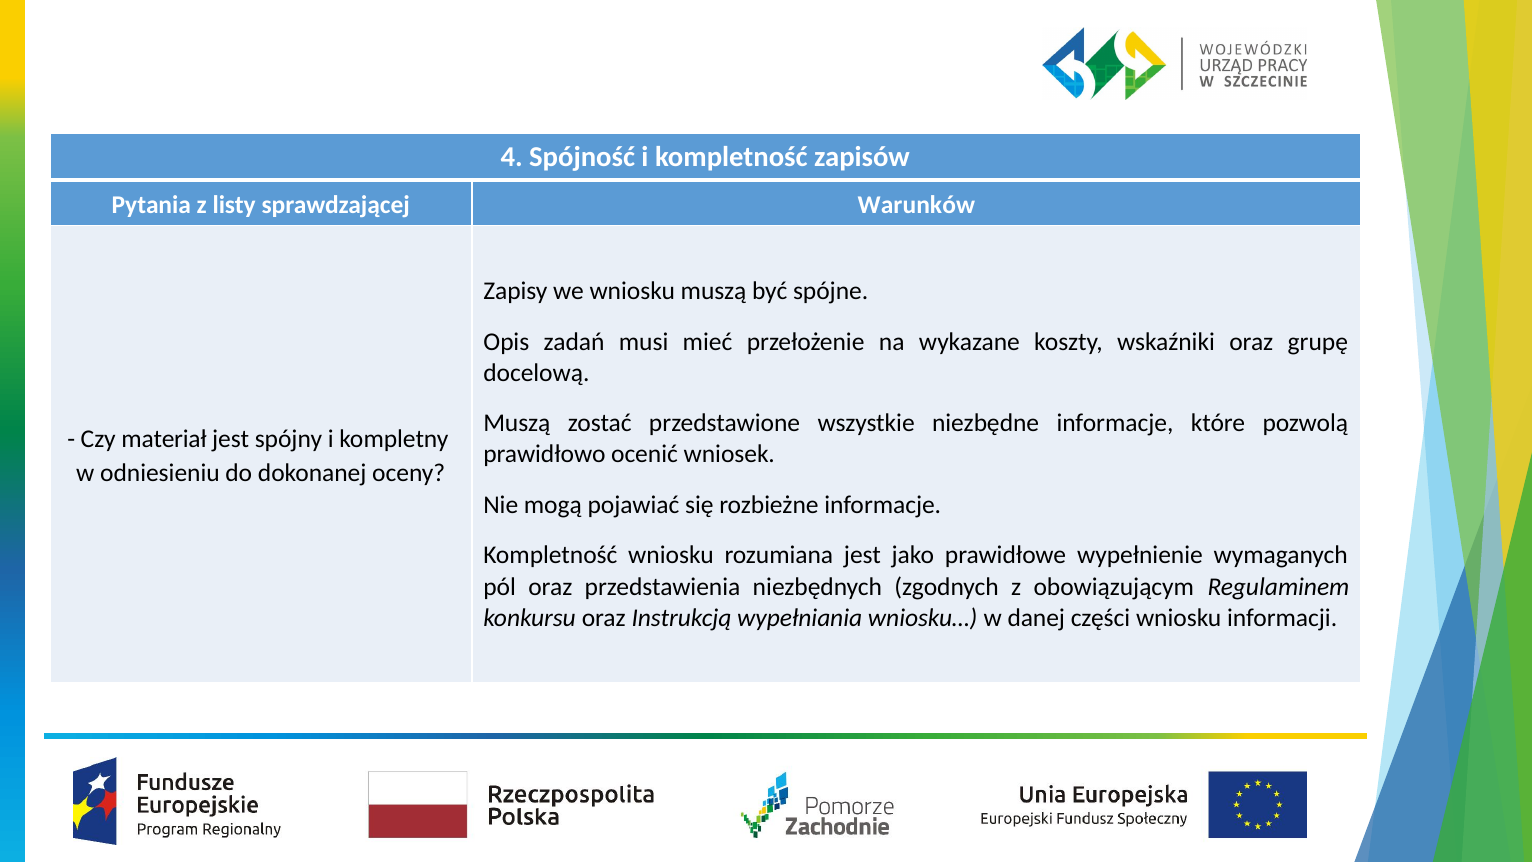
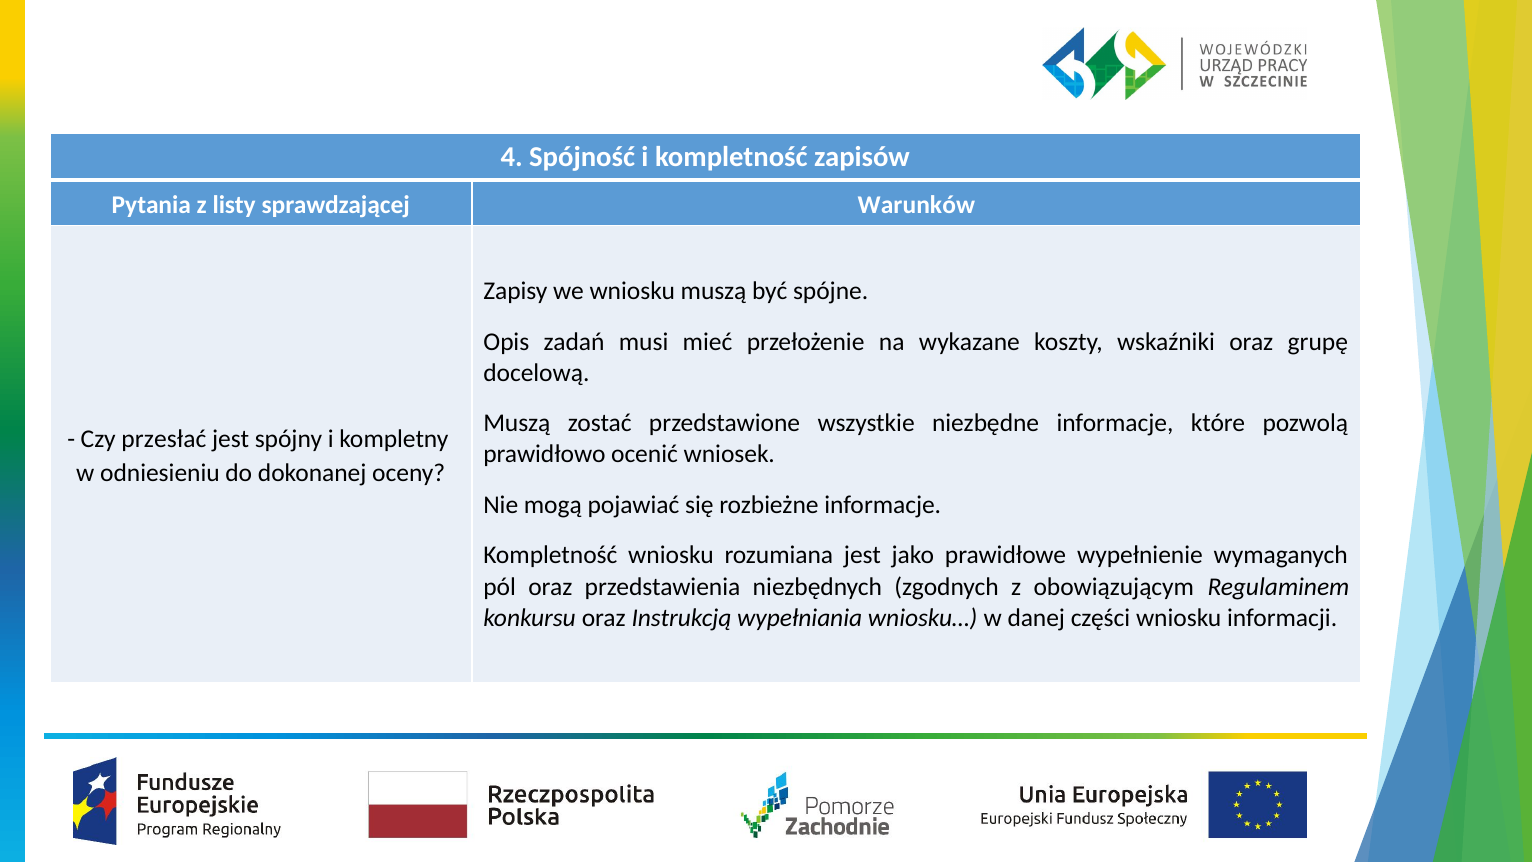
materiał: materiał -> przesłać
